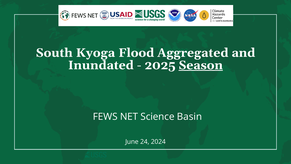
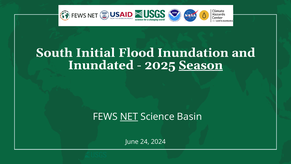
Kyoga: Kyoga -> Initial
Aggregated: Aggregated -> Inundation
NET underline: none -> present
